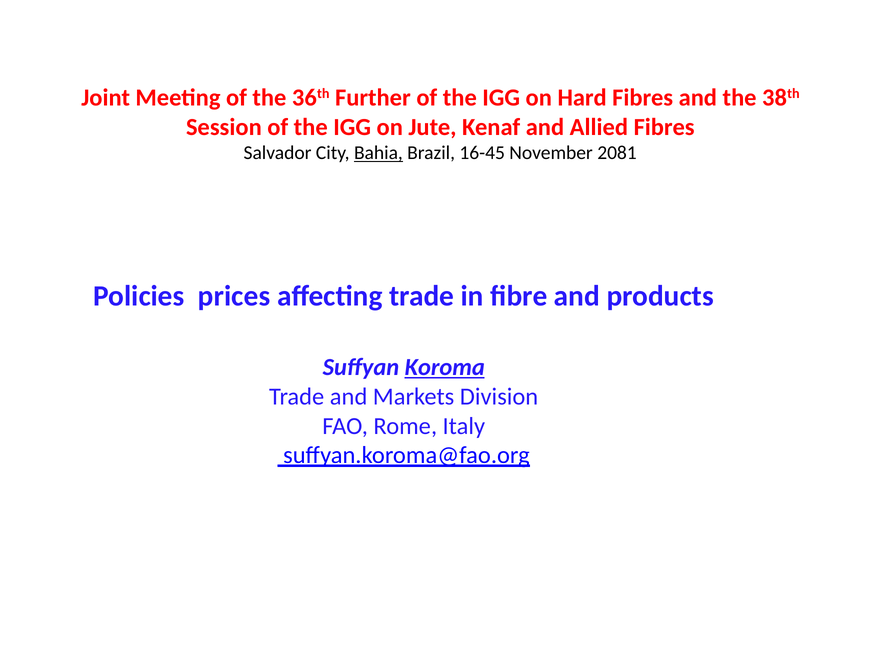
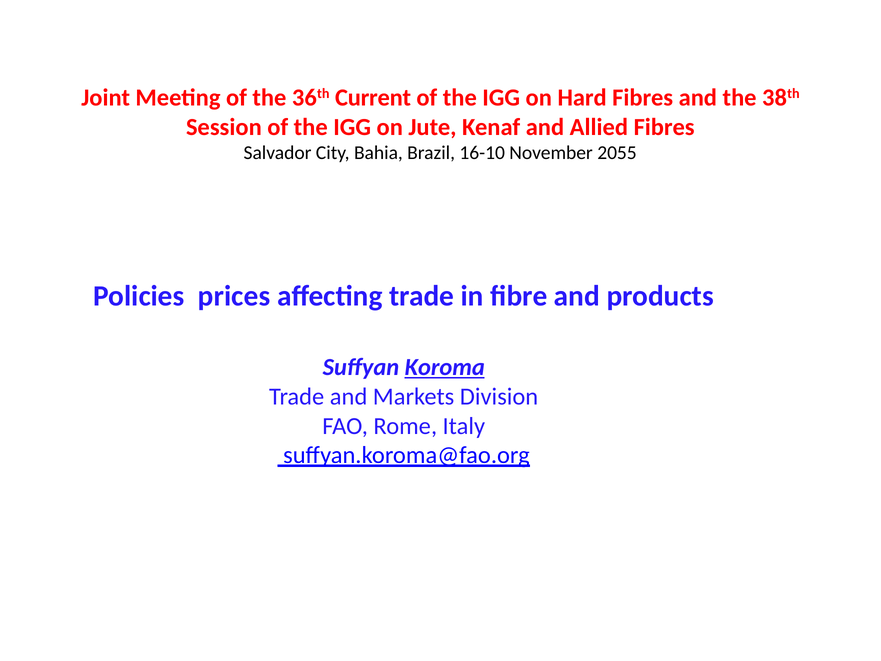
Further: Further -> Current
Bahia underline: present -> none
16-45: 16-45 -> 16-10
2081: 2081 -> 2055
